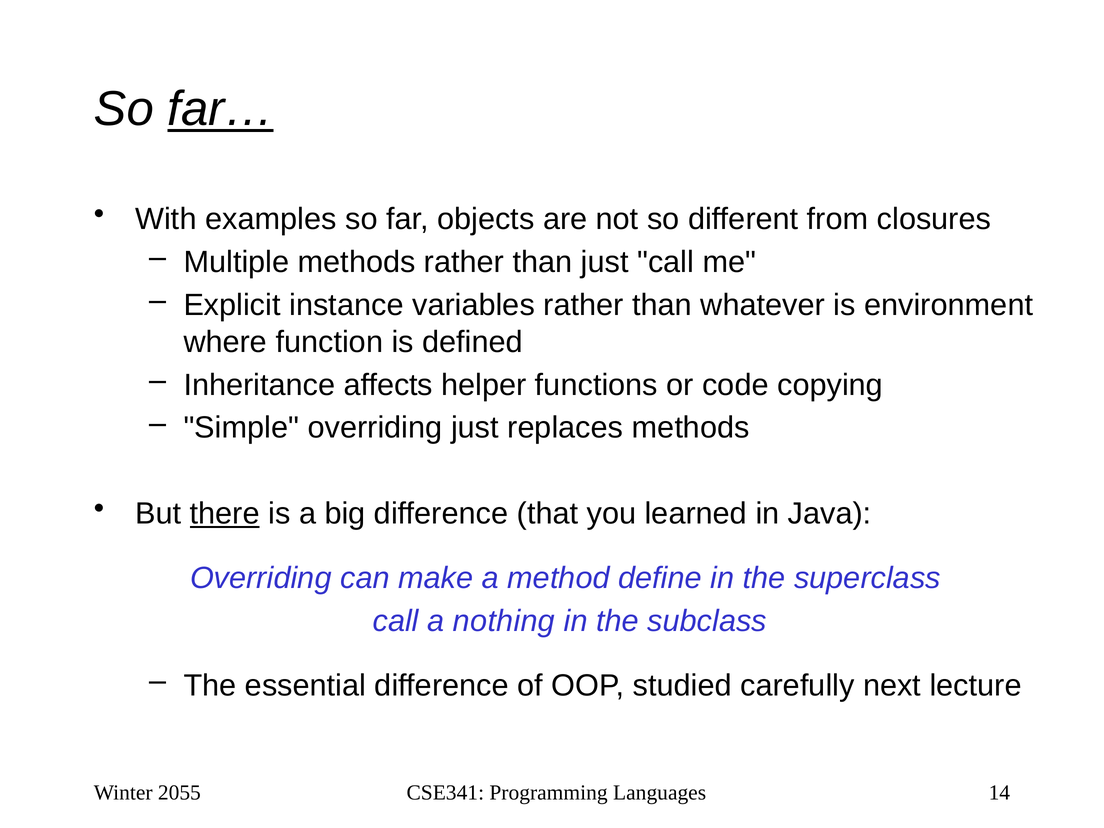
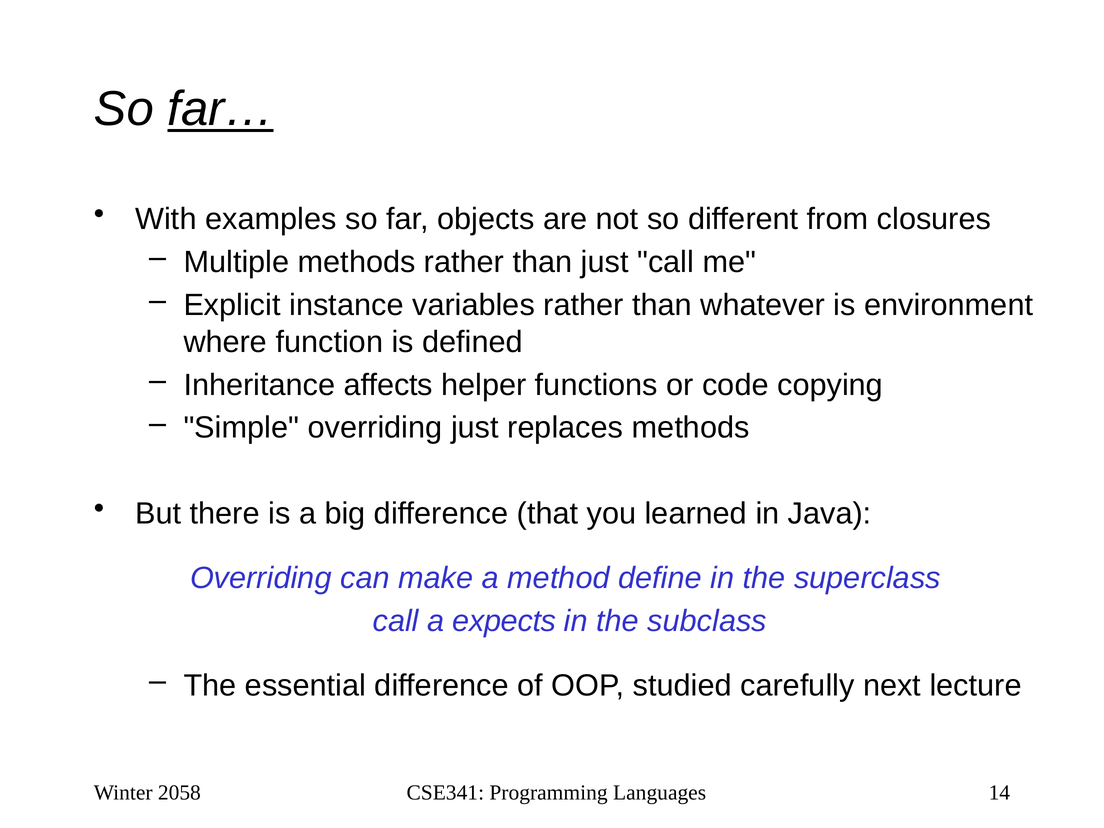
there underline: present -> none
nothing: nothing -> expects
2055: 2055 -> 2058
